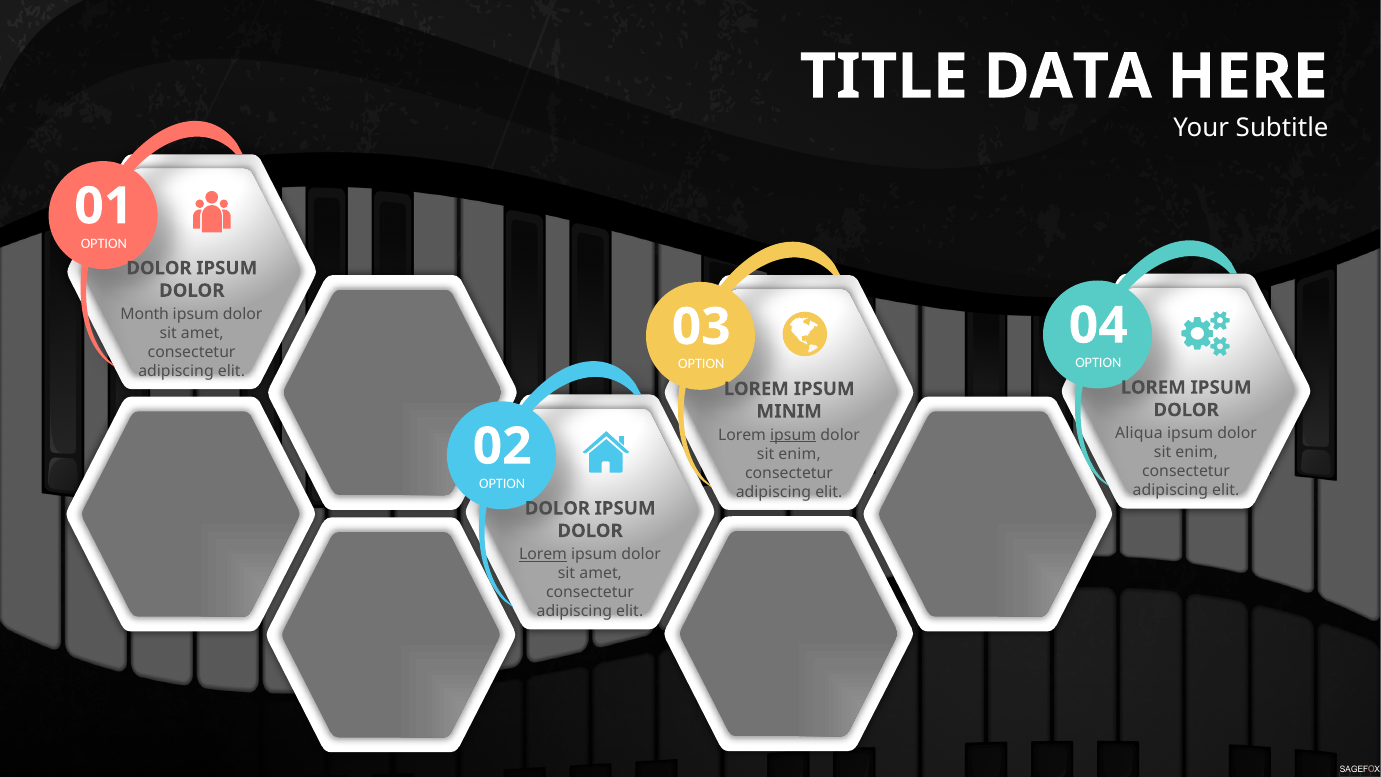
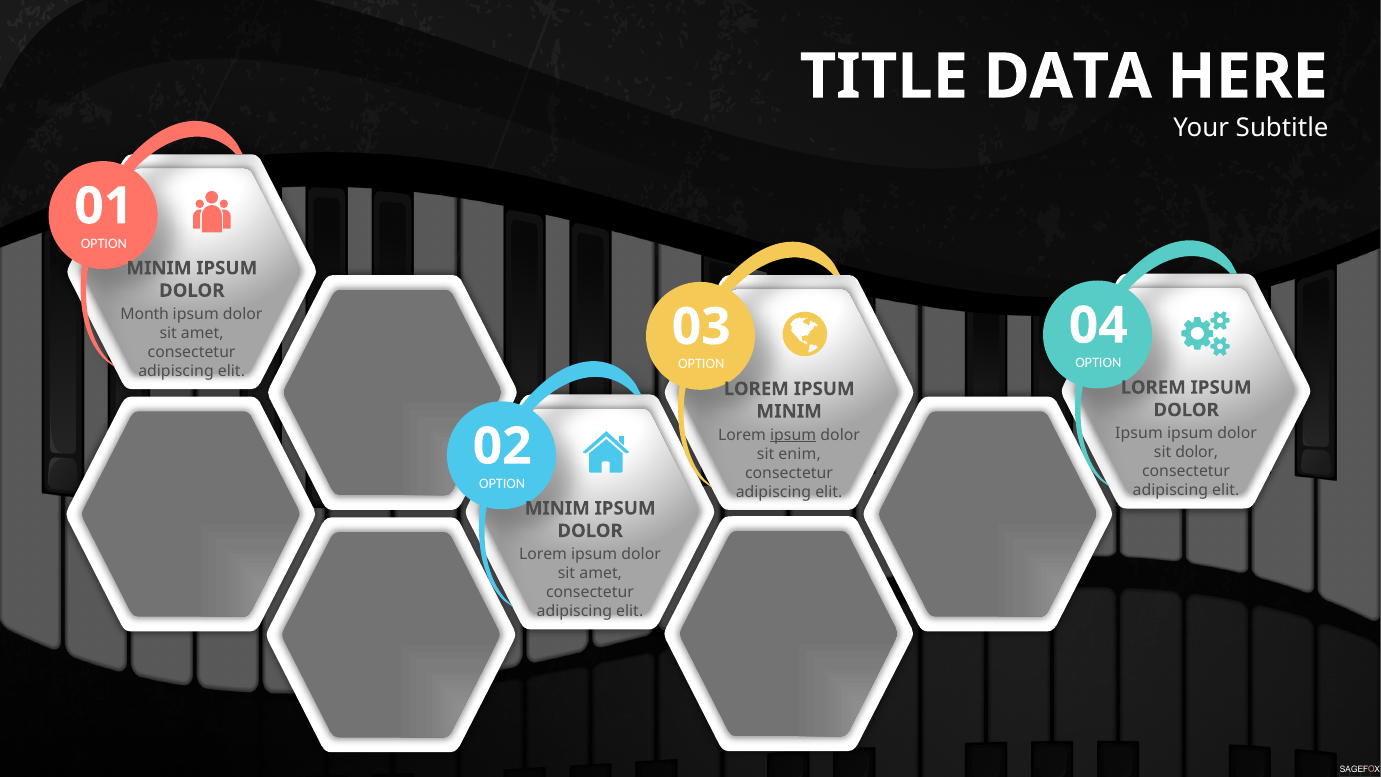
DOLOR at (159, 268): DOLOR -> MINIM
Aliqua at (1139, 434): Aliqua -> Ipsum
enim at (1197, 453): enim -> dolor
DOLOR at (557, 508): DOLOR -> MINIM
Lorem at (543, 554) underline: present -> none
